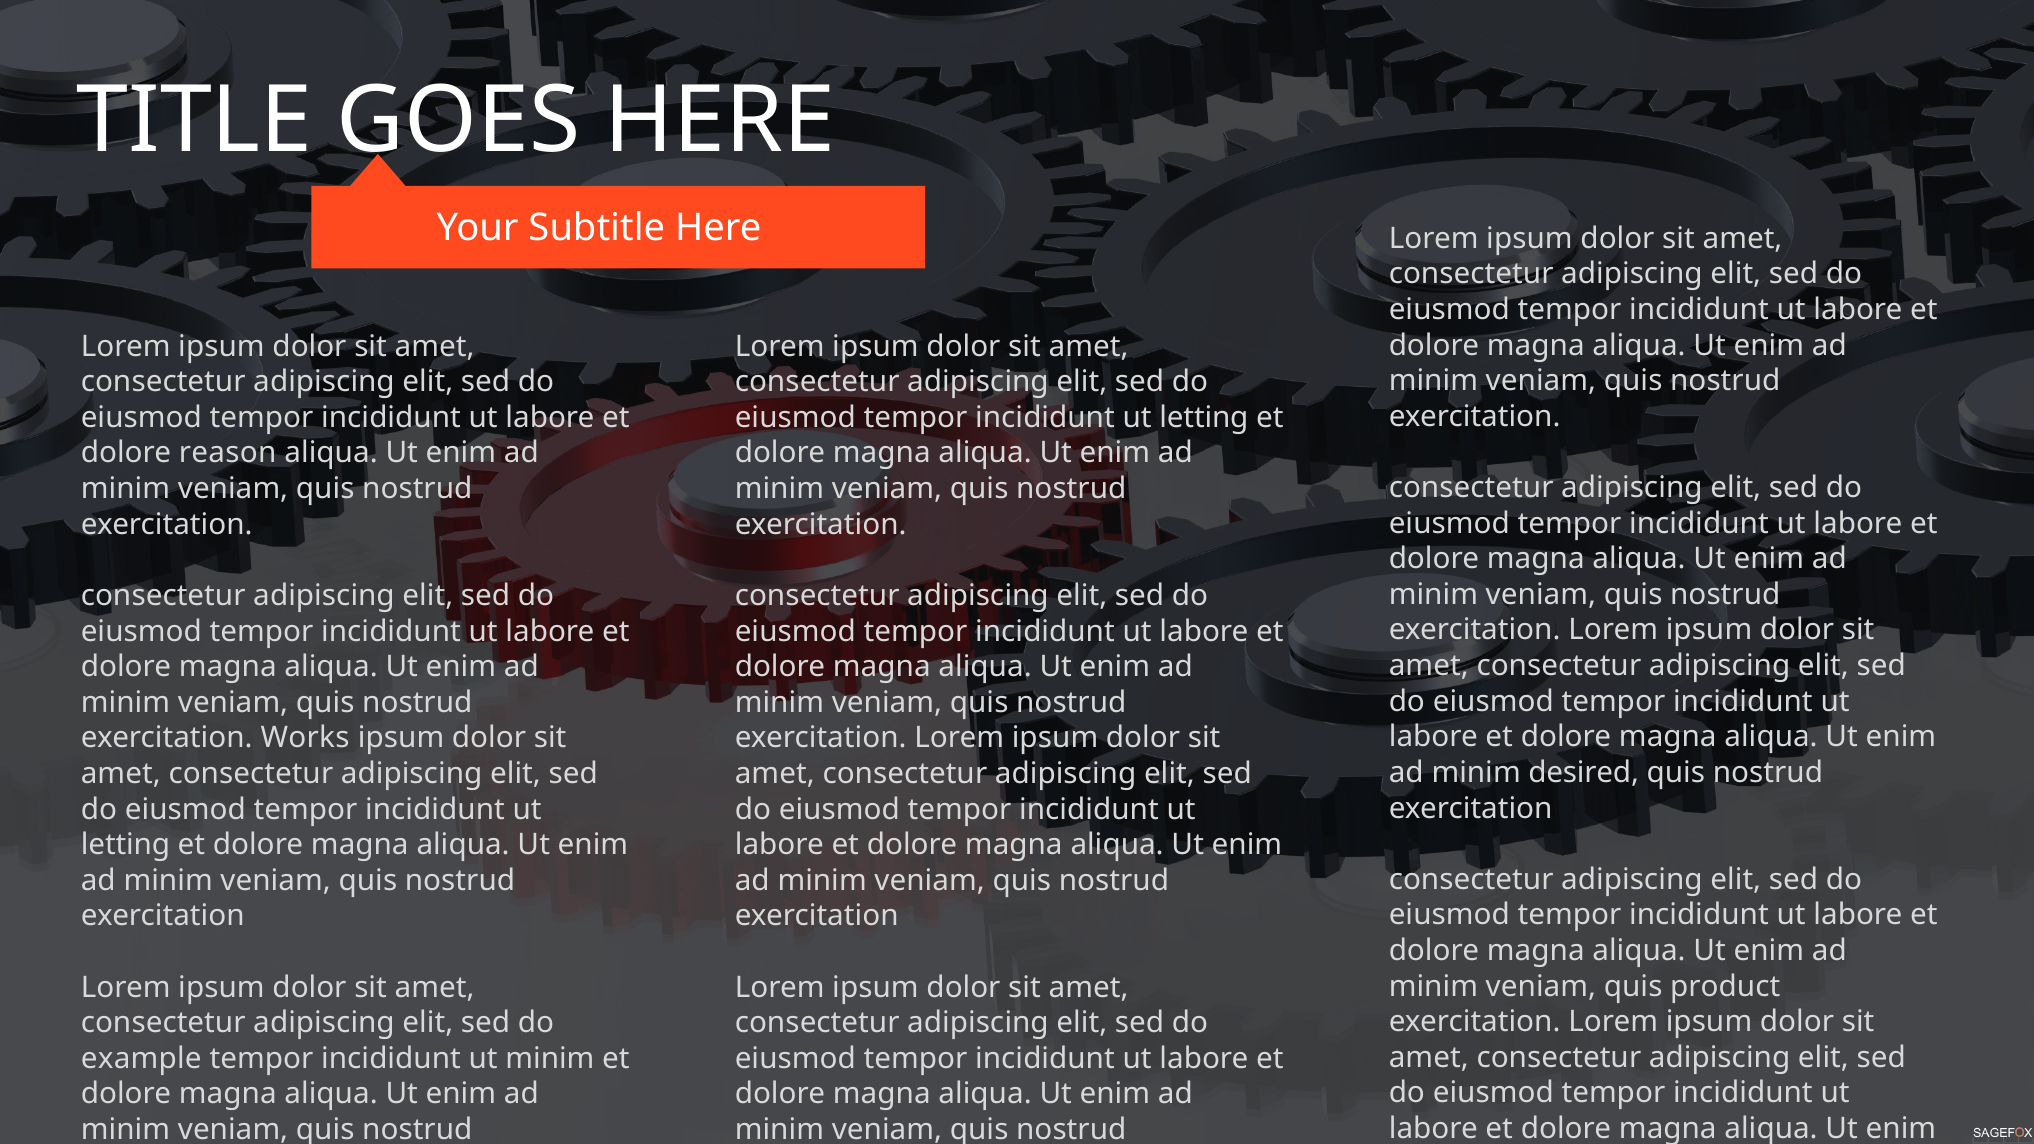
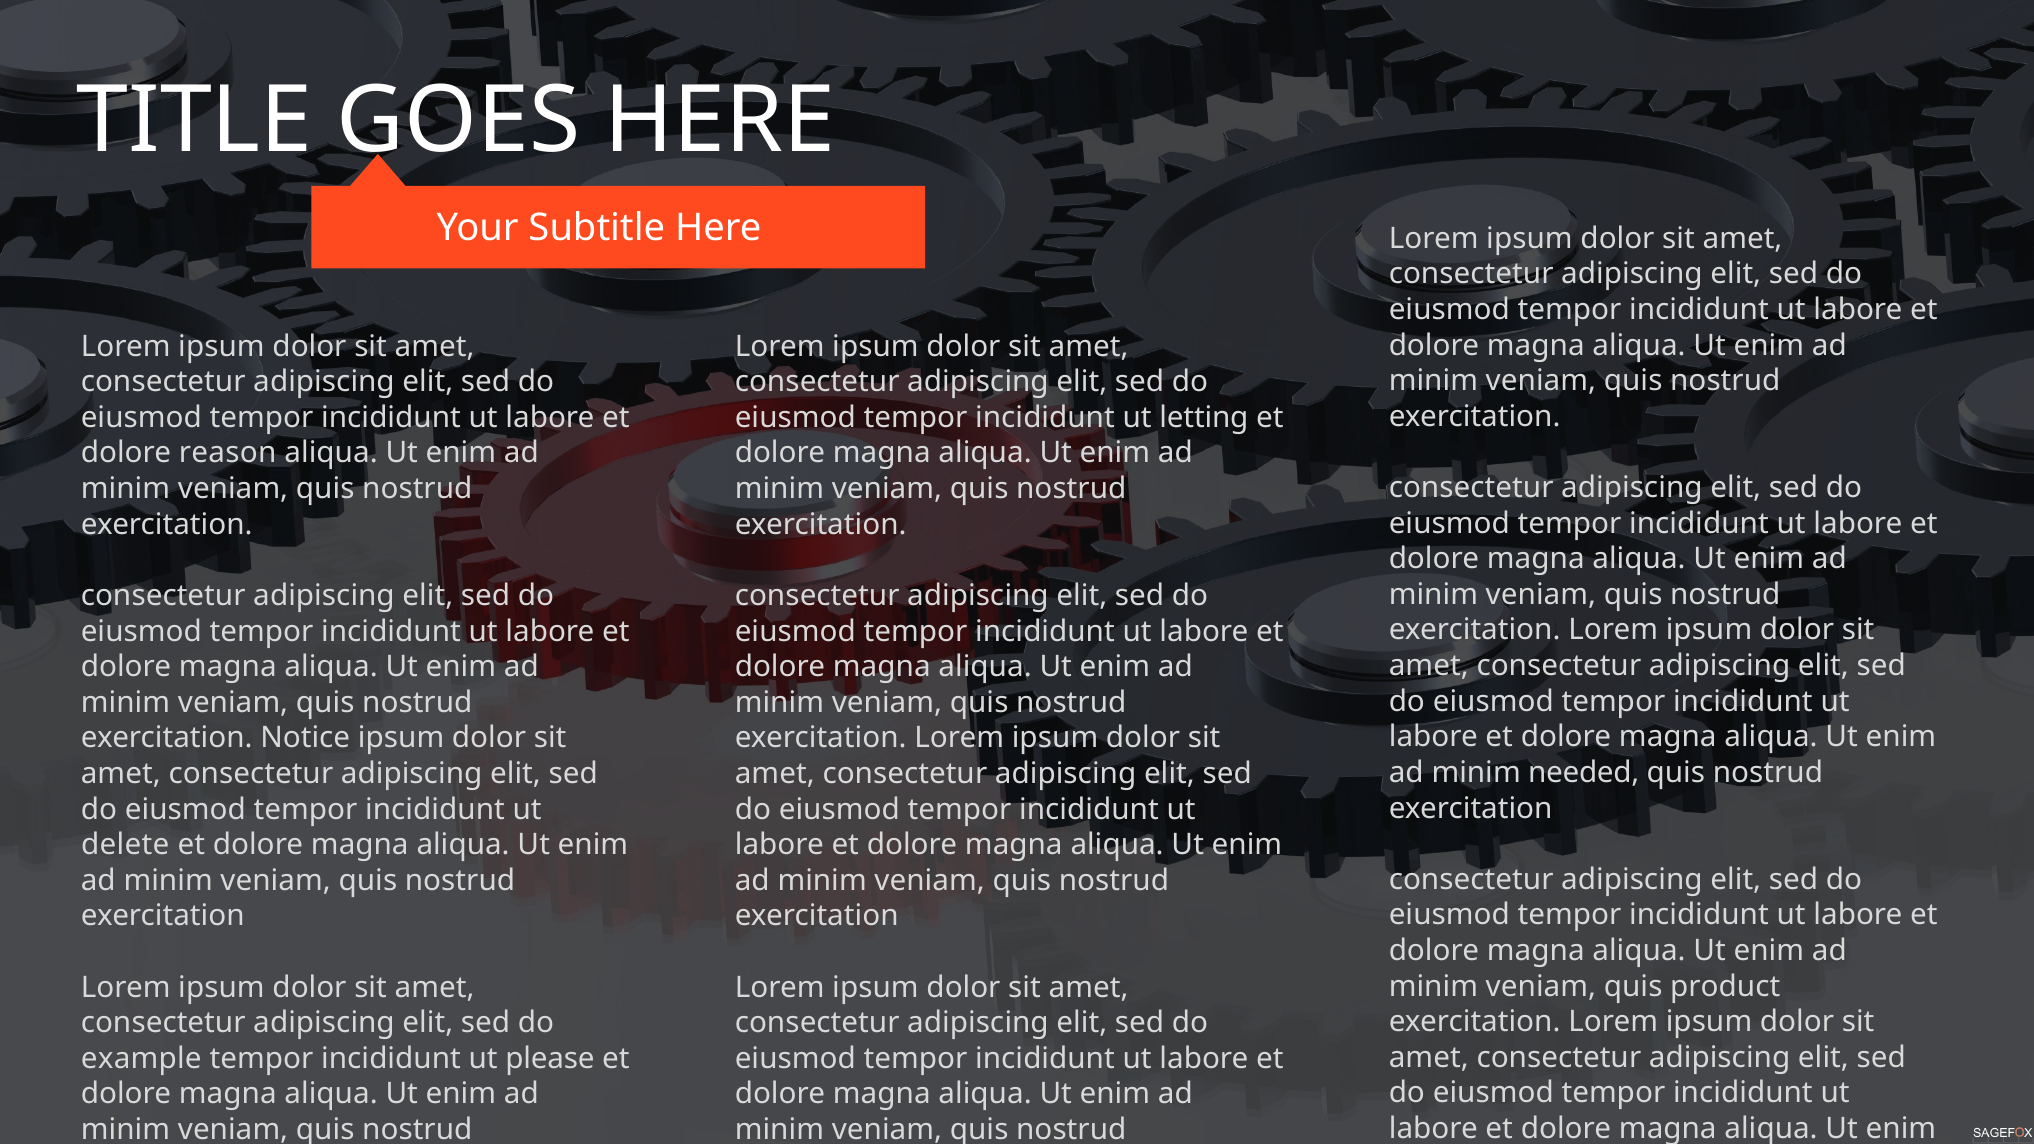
Works: Works -> Notice
desired: desired -> needed
letting at (125, 845): letting -> delete
ut minim: minim -> please
